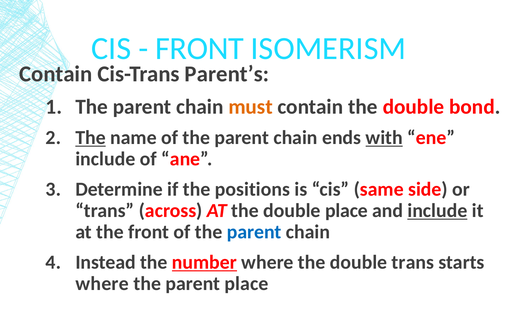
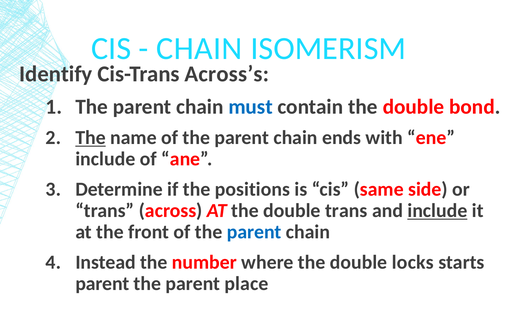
FRONT at (200, 48): FRONT -> CHAIN
Contain at (56, 74): Contain -> Identify
Parent’s: Parent’s -> Across’s
must colour: orange -> blue
with underline: present -> none
double place: place -> trans
number underline: present -> none
double trans: trans -> locks
where at (102, 284): where -> parent
